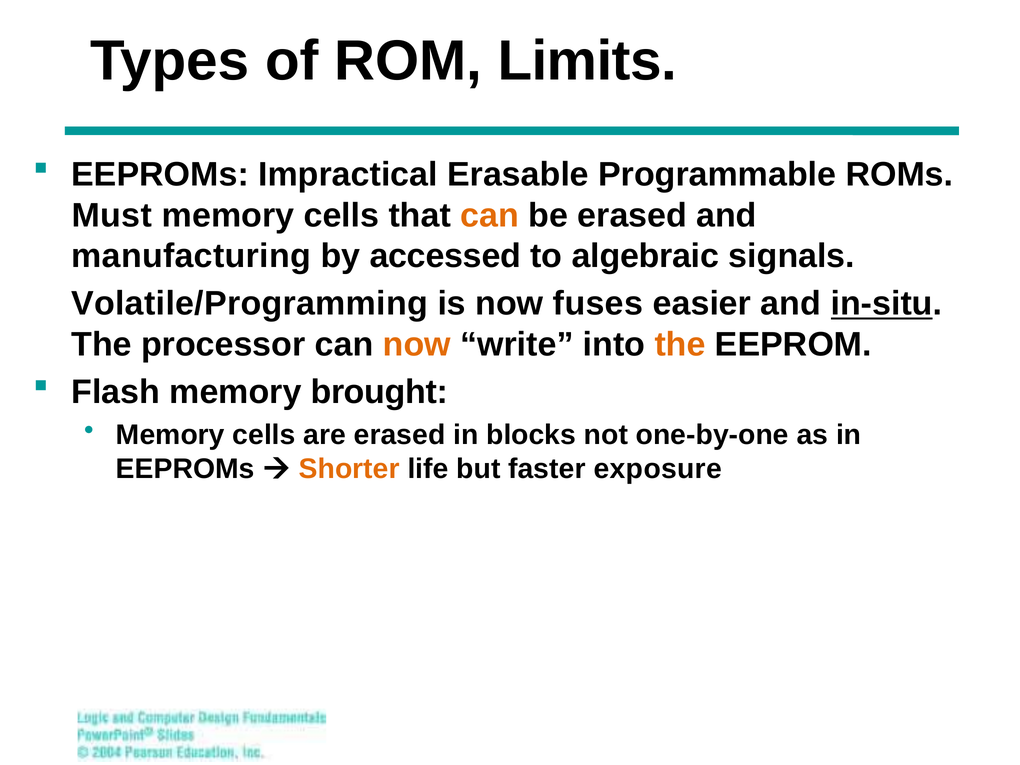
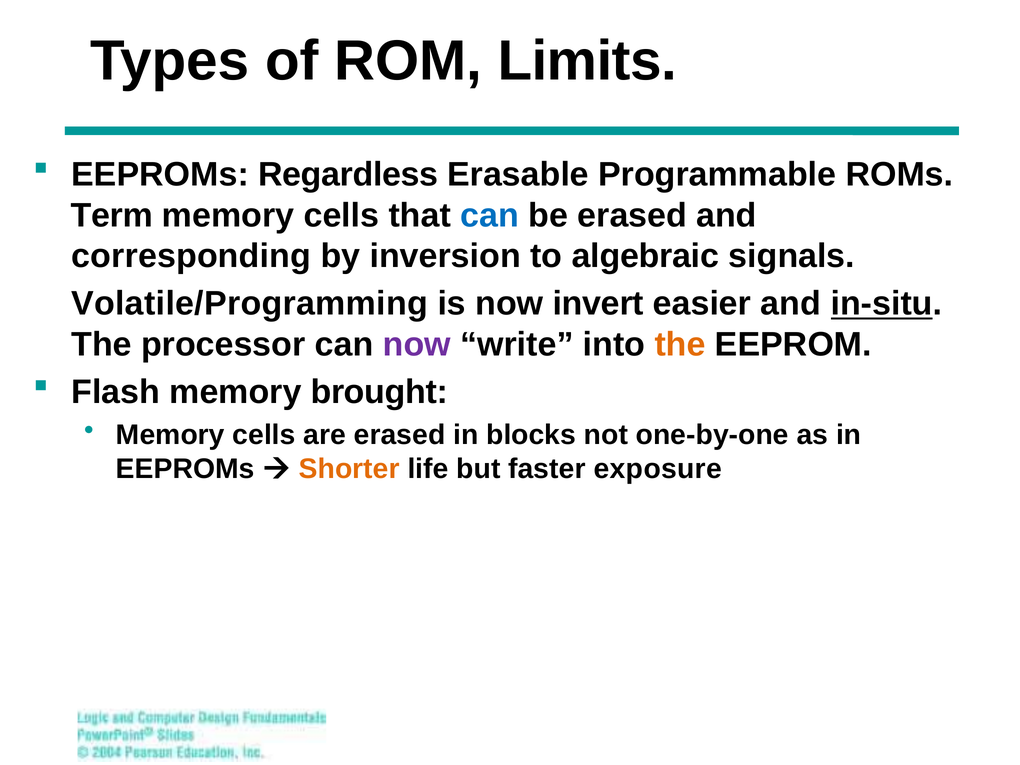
Impractical: Impractical -> Regardless
Must: Must -> Term
can at (490, 215) colour: orange -> blue
manufacturing: manufacturing -> corresponding
accessed: accessed -> inversion
fuses: fuses -> invert
now at (417, 344) colour: orange -> purple
